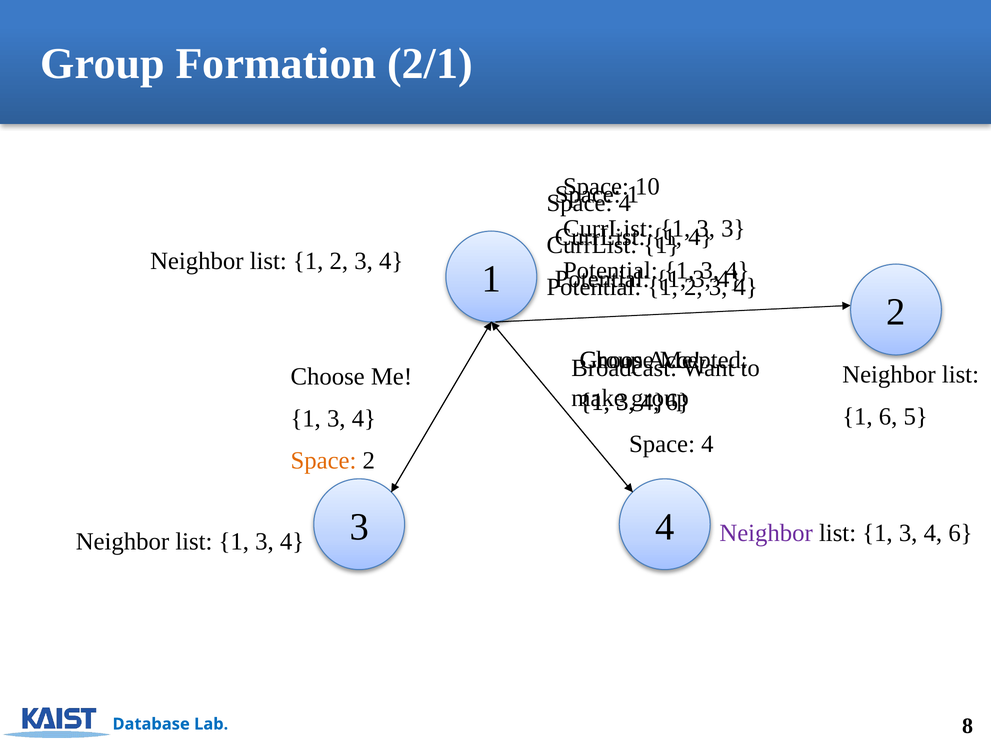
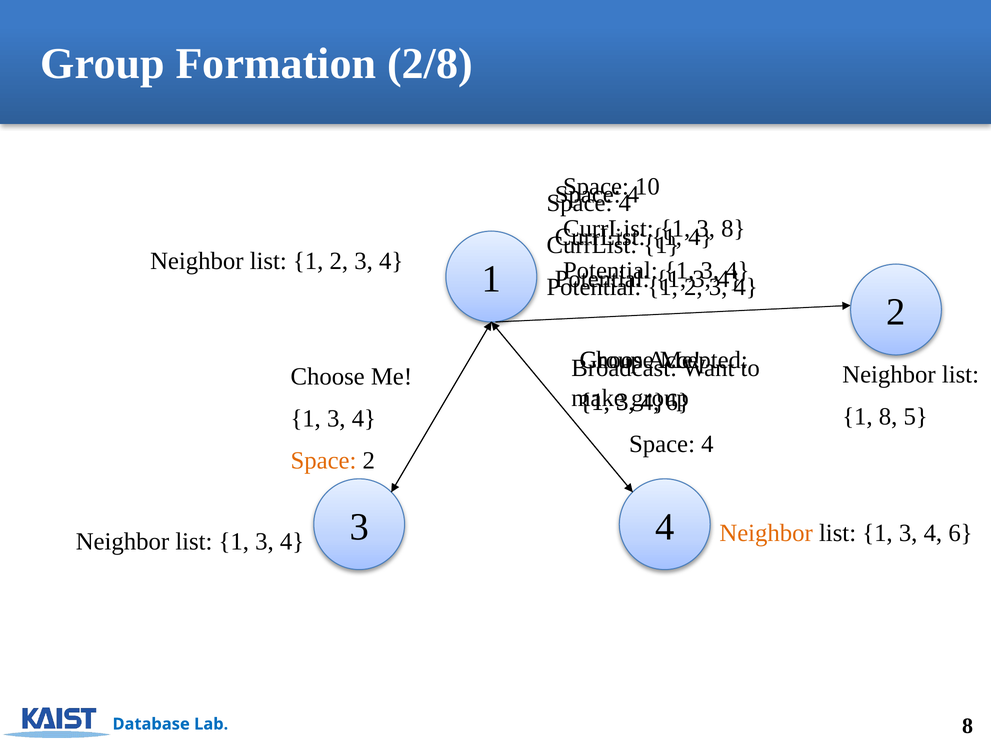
2/1: 2/1 -> 2/8
1 at (633, 195): 1 -> 4
3 at (733, 229): 3 -> 8
1 6: 6 -> 8
Neighbor at (766, 533) colour: purple -> orange
